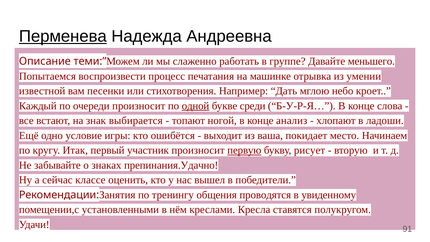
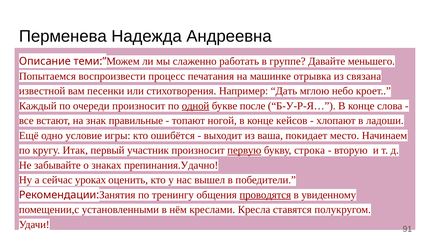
Перменева underline: present -> none
умении: умении -> связана
среди: среди -> после
выбирается: выбирается -> правильные
анализ: анализ -> кейсов
рисует: рисует -> строка
классе: классе -> уроках
проводятся underline: none -> present
